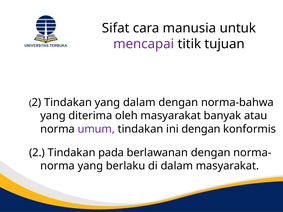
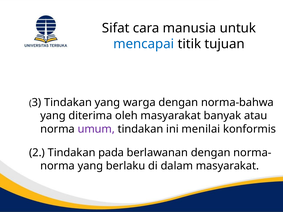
mencapai colour: purple -> blue
2 at (36, 103): 2 -> 3
yang dalam: dalam -> warga
ini dengan: dengan -> menilai
